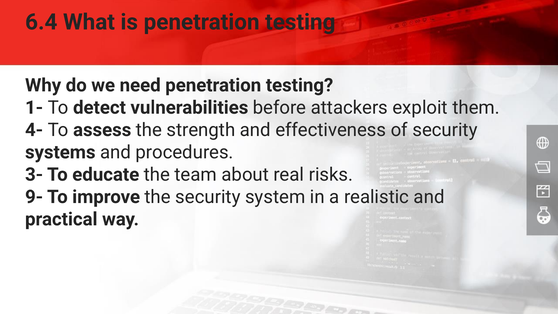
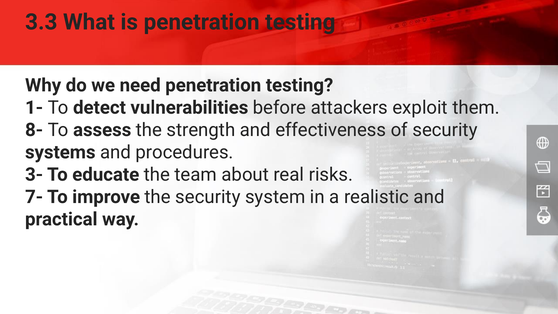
6.4: 6.4 -> 3.3
4-: 4- -> 8-
9-: 9- -> 7-
